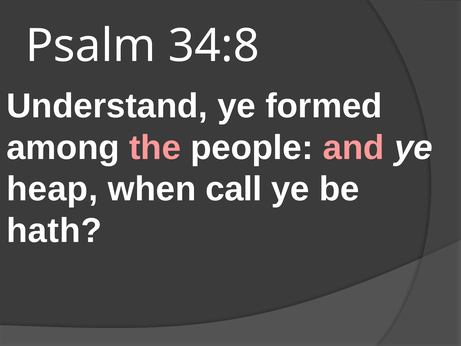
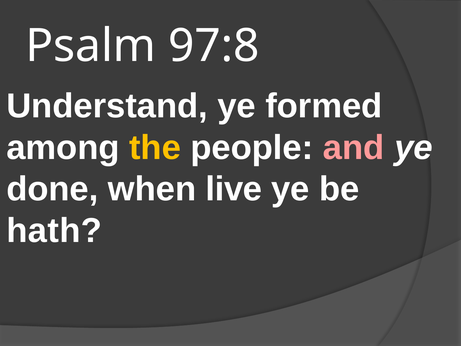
34:8: 34:8 -> 97:8
the colour: pink -> yellow
heap: heap -> done
call: call -> live
